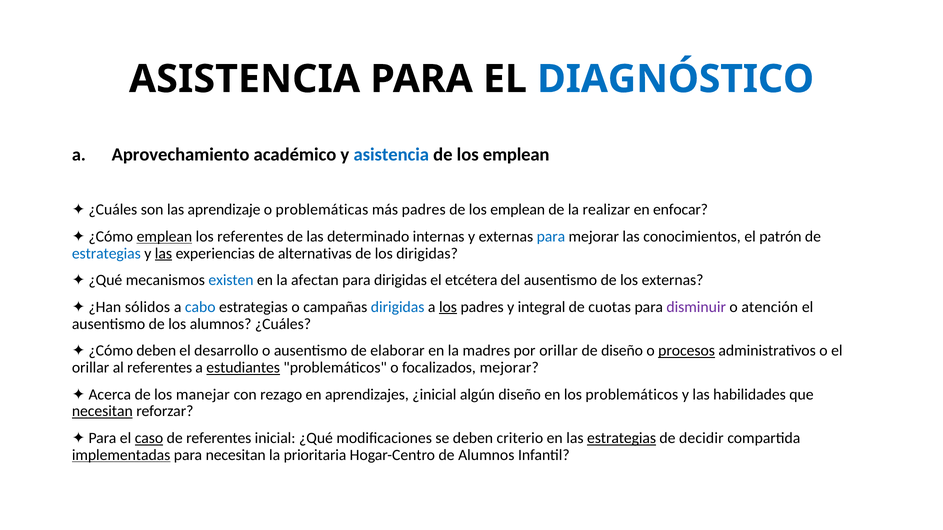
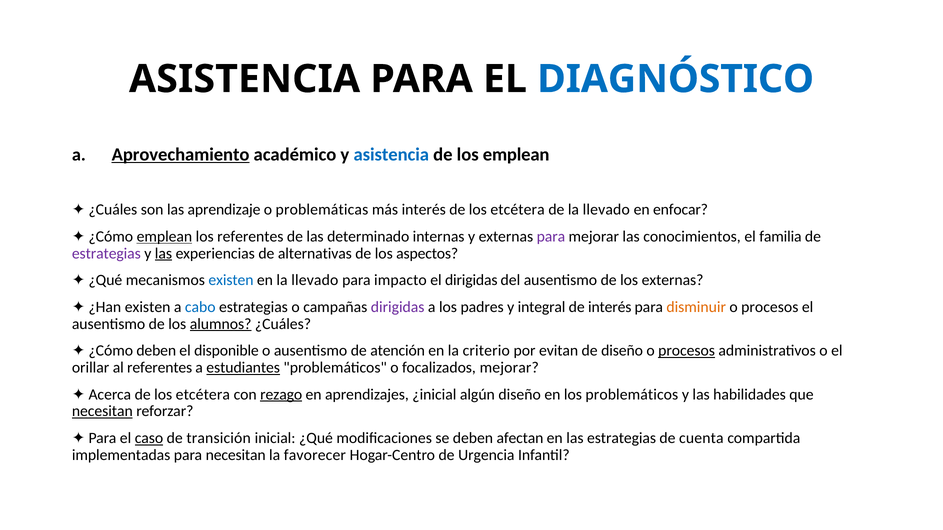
Aprovechamiento underline: none -> present
más padres: padres -> interés
emplean at (518, 210): emplean -> etcétera
de la realizar: realizar -> llevado
para at (551, 237) colour: blue -> purple
patrón: patrón -> familia
estrategias at (106, 254) colour: blue -> purple
los dirigidas: dirigidas -> aspectos
en la afectan: afectan -> llevado
para dirigidas: dirigidas -> impacto
el etcétera: etcétera -> dirigidas
sólidos at (148, 307): sólidos -> existen
dirigidas at (398, 307) colour: blue -> purple
los at (448, 307) underline: present -> none
de cuotas: cuotas -> interés
disminuir colour: purple -> orange
atención at (770, 307): atención -> procesos
alumnos at (221, 324) underline: none -> present
desarrollo: desarrollo -> disponible
elaborar: elaborar -> atención
madres: madres -> criterio
por orillar: orillar -> evitan
manejar at (203, 395): manejar -> etcétera
rezago underline: none -> present
de referentes: referentes -> transición
criterio: criterio -> afectan
estrategias at (622, 438) underline: present -> none
decidir: decidir -> cuenta
implementadas underline: present -> none
prioritaria: prioritaria -> favorecer
de Alumnos: Alumnos -> Urgencia
